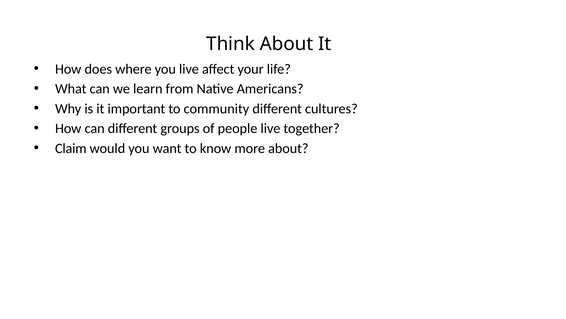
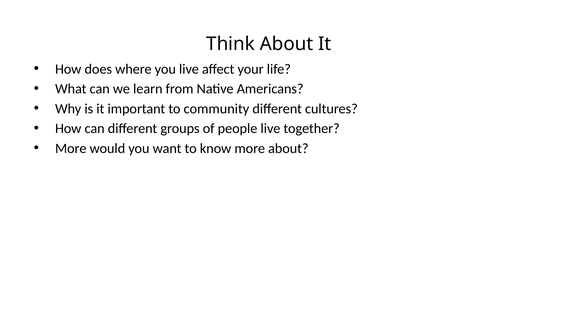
Claim at (71, 148): Claim -> More
